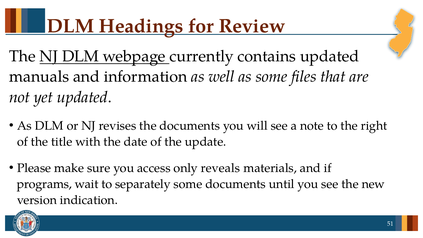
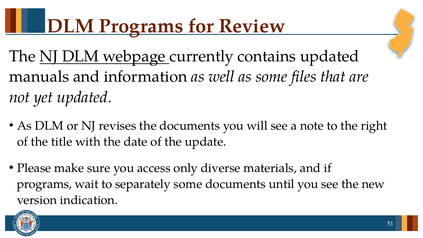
DLM Headings: Headings -> Programs
reveals: reveals -> diverse
